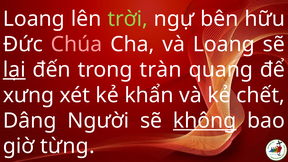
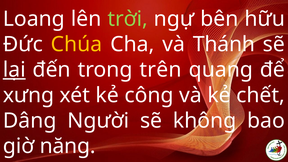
Chúa colour: pink -> yellow
và Loang: Loang -> Thánh
tràn: tràn -> trên
khẩn: khẩn -> công
không underline: present -> none
từng: từng -> năng
